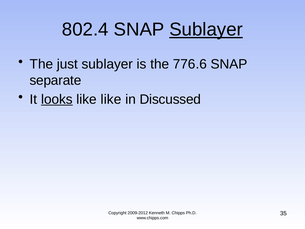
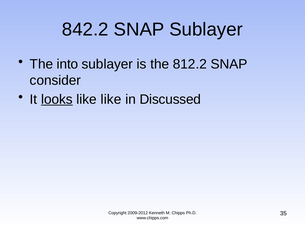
802.4: 802.4 -> 842.2
Sublayer at (206, 30) underline: present -> none
just: just -> into
776.6: 776.6 -> 812.2
separate: separate -> consider
